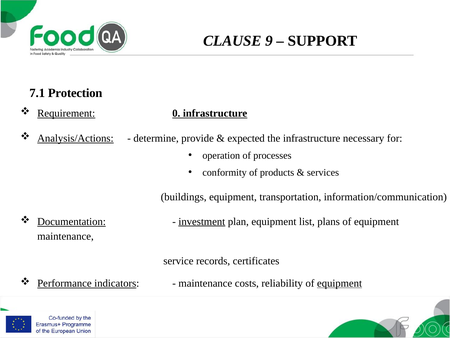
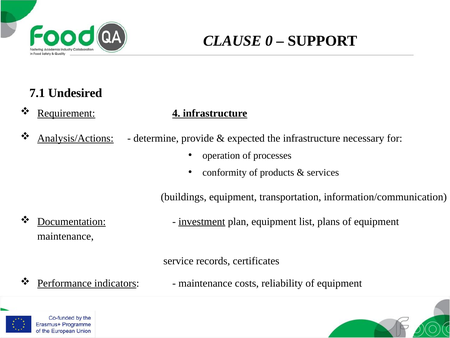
9: 9 -> 0
Protection: Protection -> Undesired
0: 0 -> 4
equipment at (340, 283) underline: present -> none
